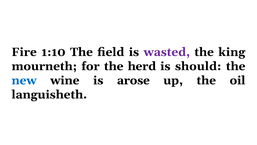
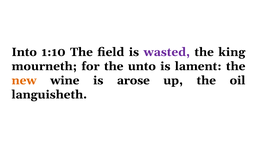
Fire: Fire -> Into
herd: herd -> unto
should: should -> lament
new colour: blue -> orange
